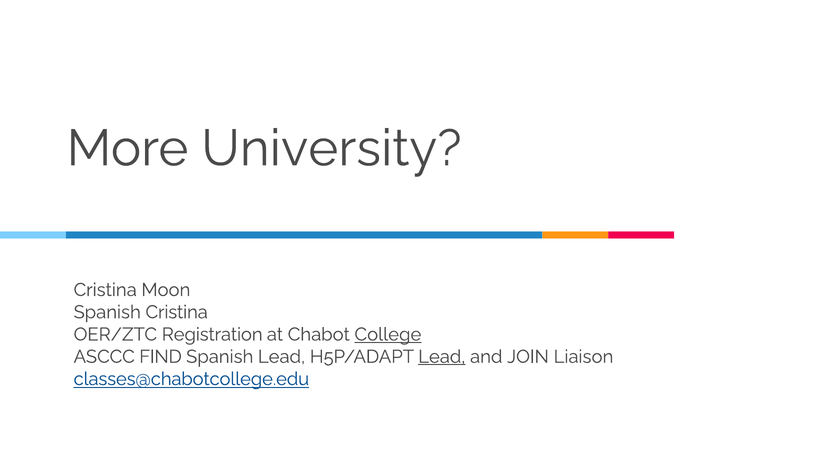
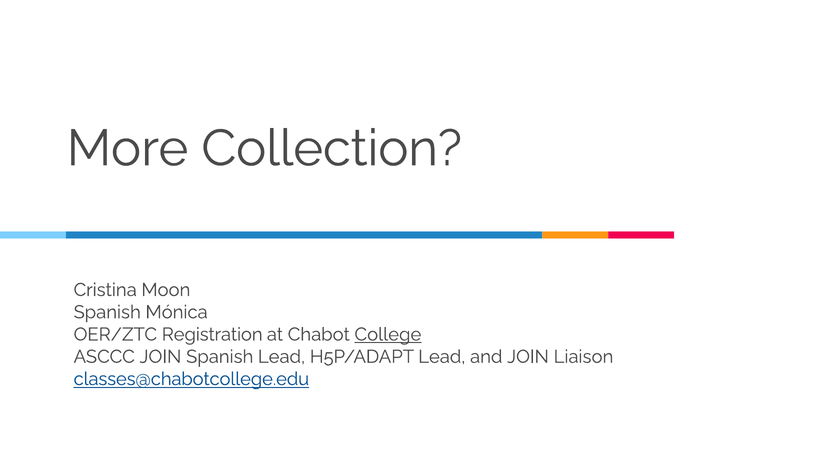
University: University -> Collection
Spanish Cristina: Cristina -> Mónica
ASCCC FIND: FIND -> JOIN
Lead at (442, 356) underline: present -> none
